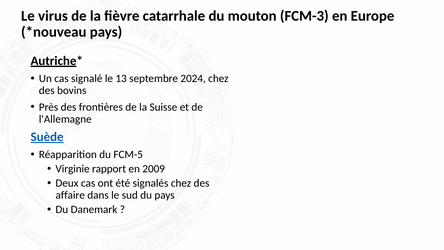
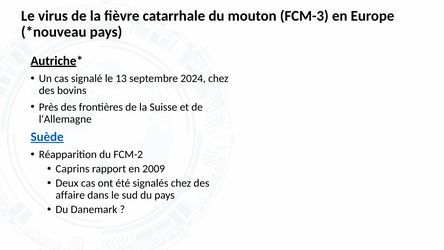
FCM-5: FCM-5 -> FCM-2
Virginie: Virginie -> Caprins
